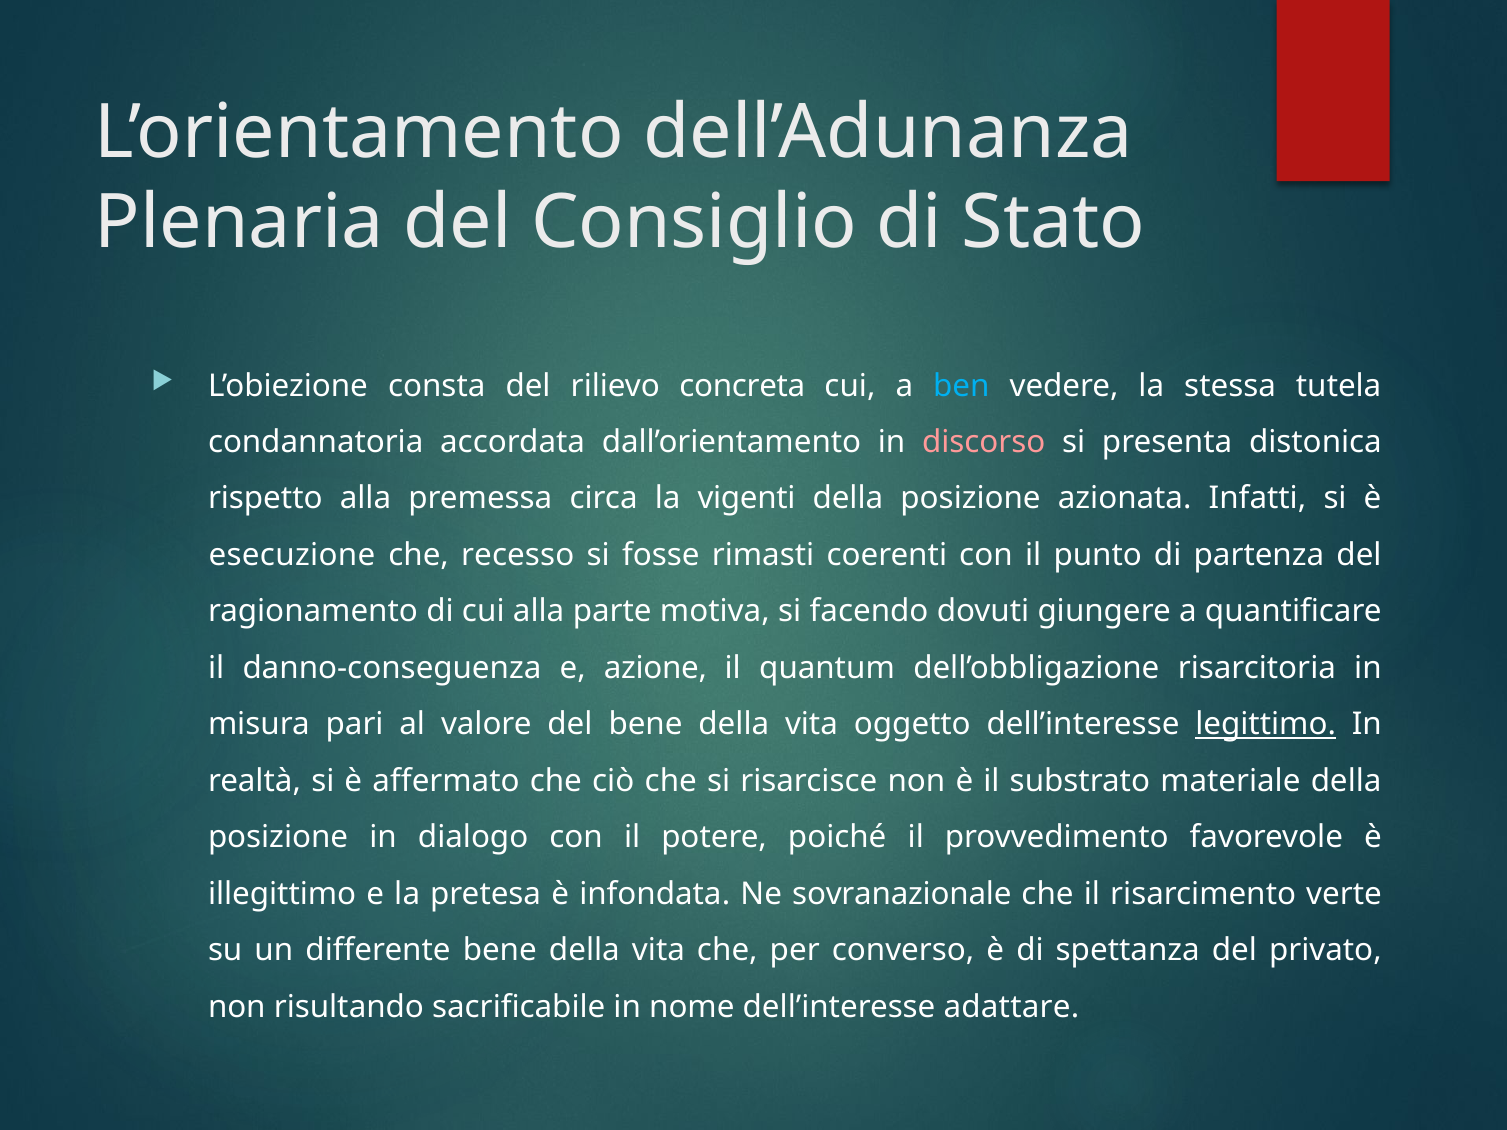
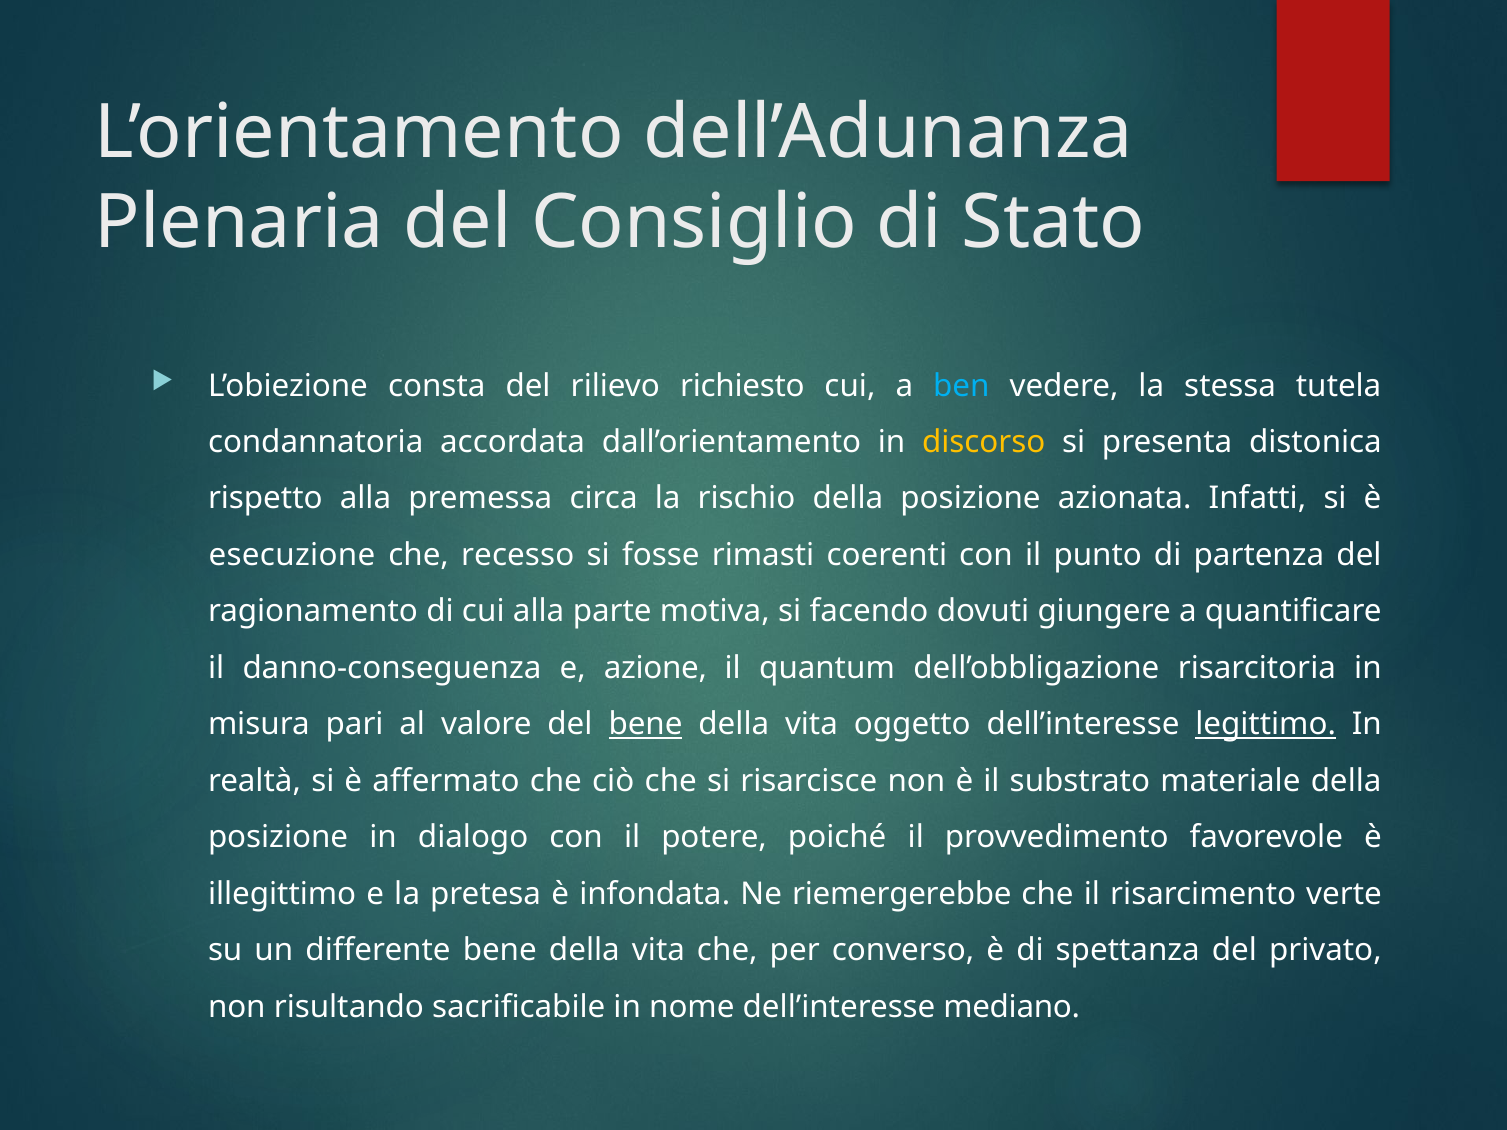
concreta: concreta -> richiesto
discorso colour: pink -> yellow
vigenti: vigenti -> rischio
bene at (646, 725) underline: none -> present
sovranazionale: sovranazionale -> riemergerebbe
adattare: adattare -> mediano
